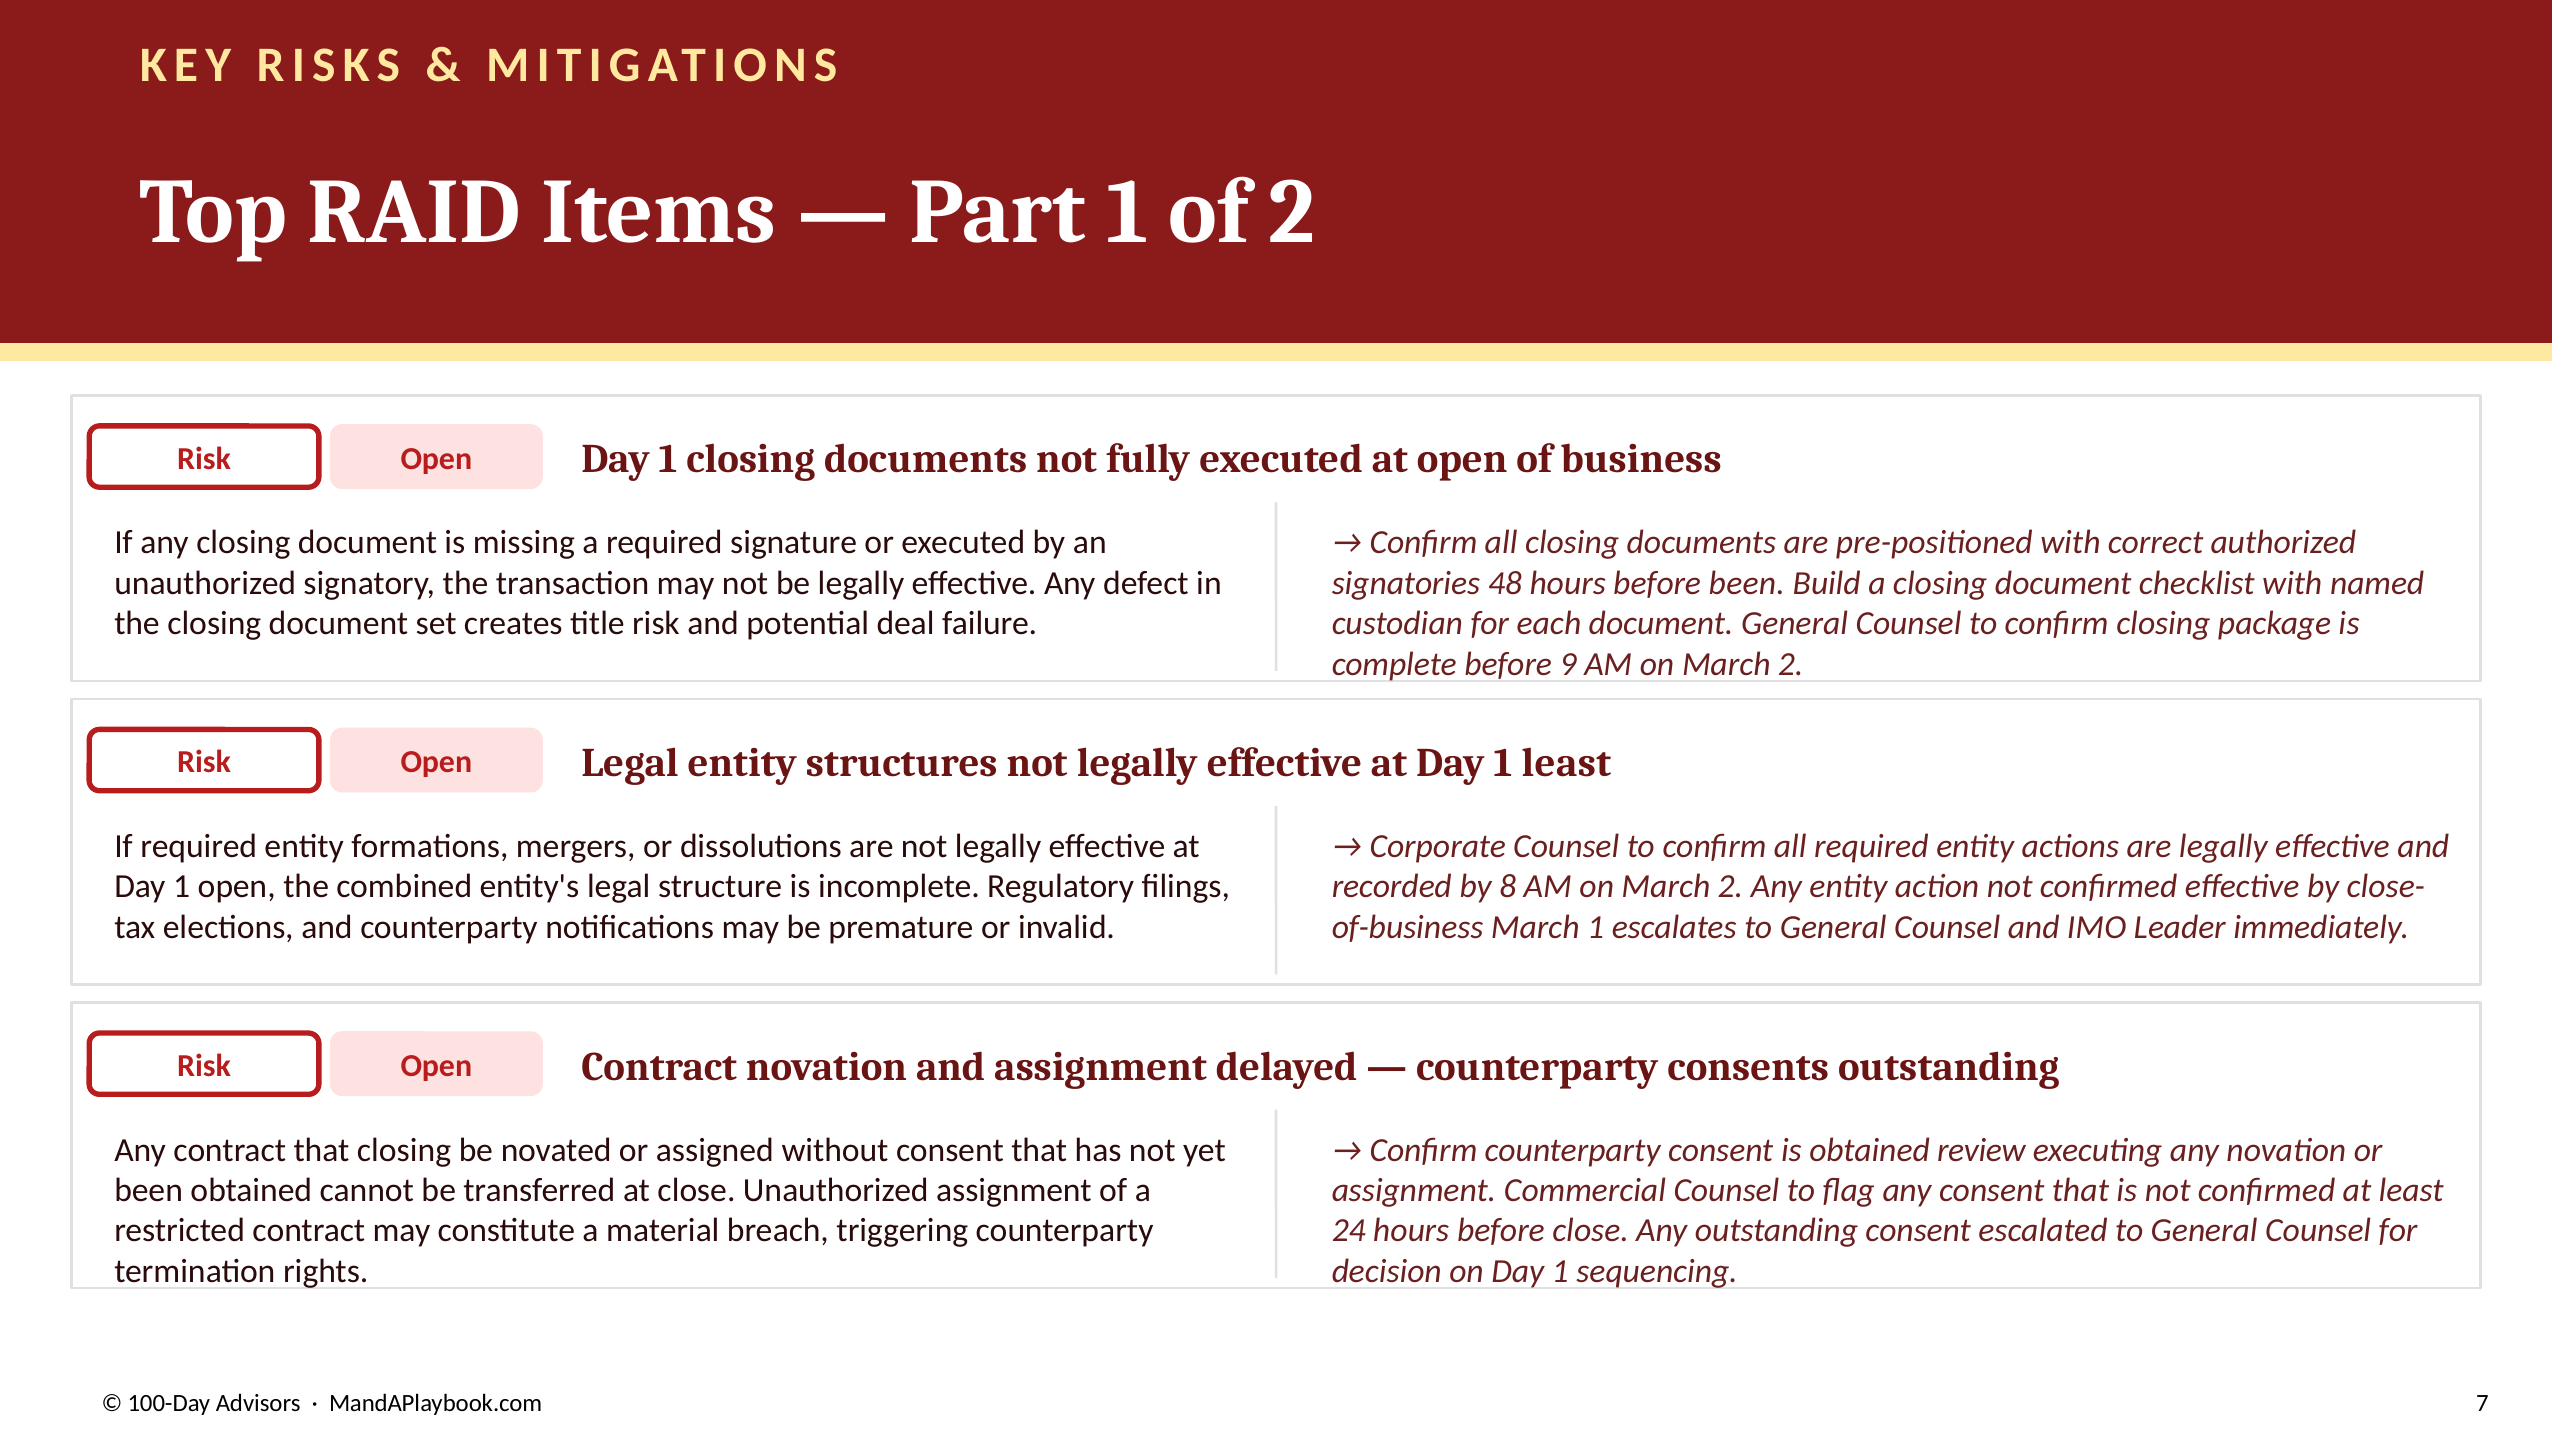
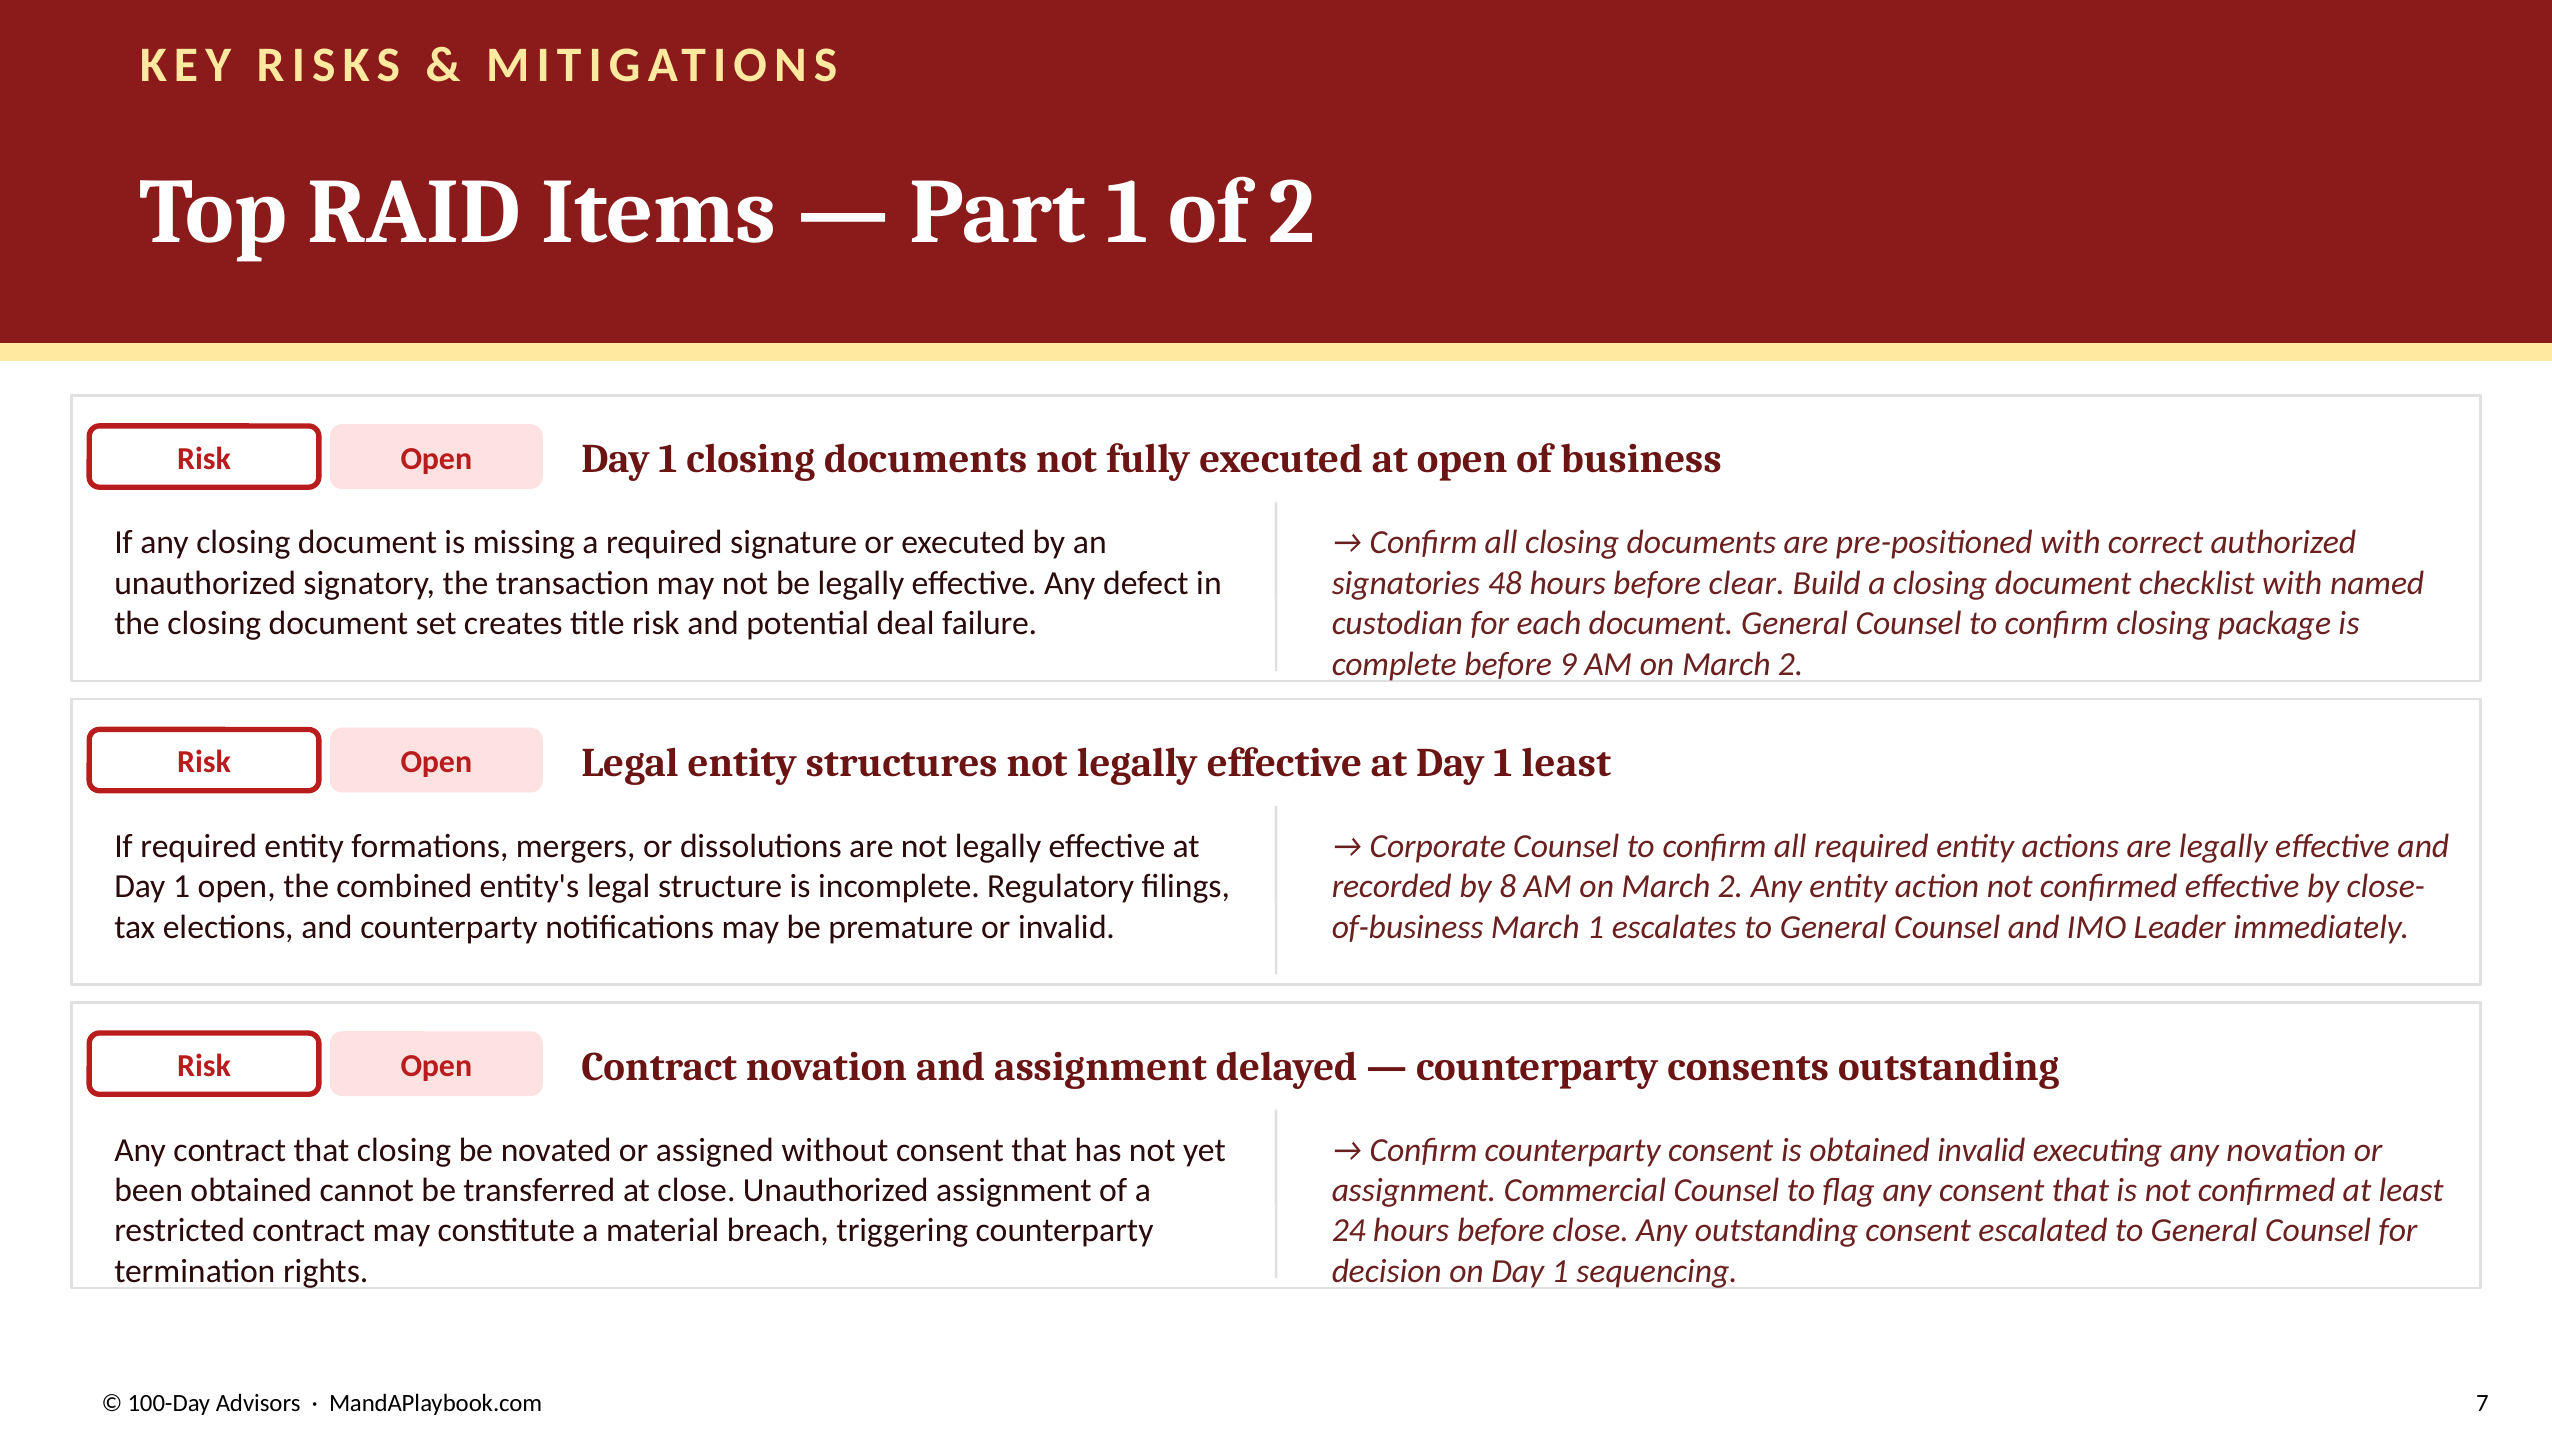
before been: been -> clear
obtained review: review -> invalid
